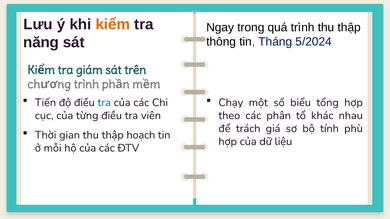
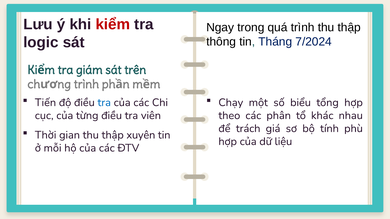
kiểm colour: orange -> red
năng: năng -> logic
5/2024: 5/2024 -> 7/2024
hoạch: hoạch -> xuyên
